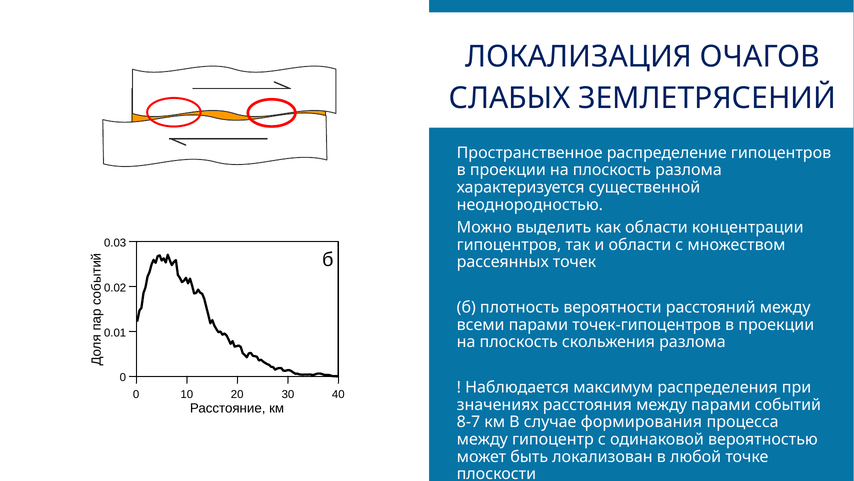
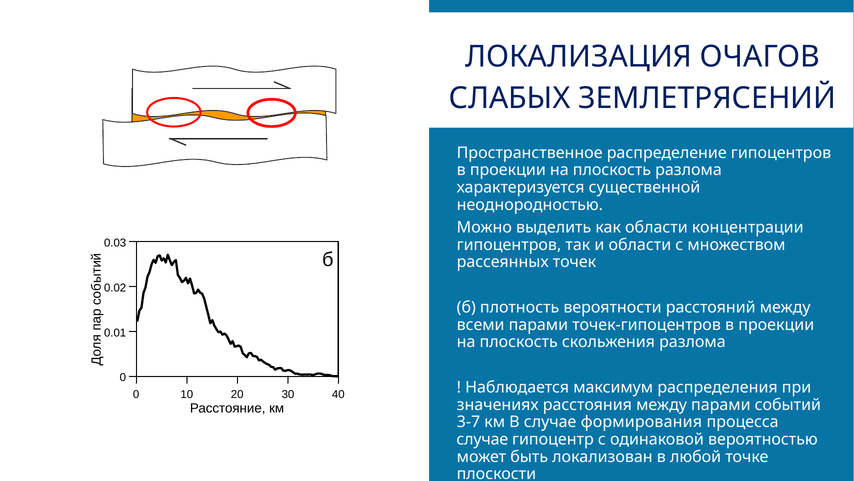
8-7: 8-7 -> 3-7
между at (482, 439): между -> случае
